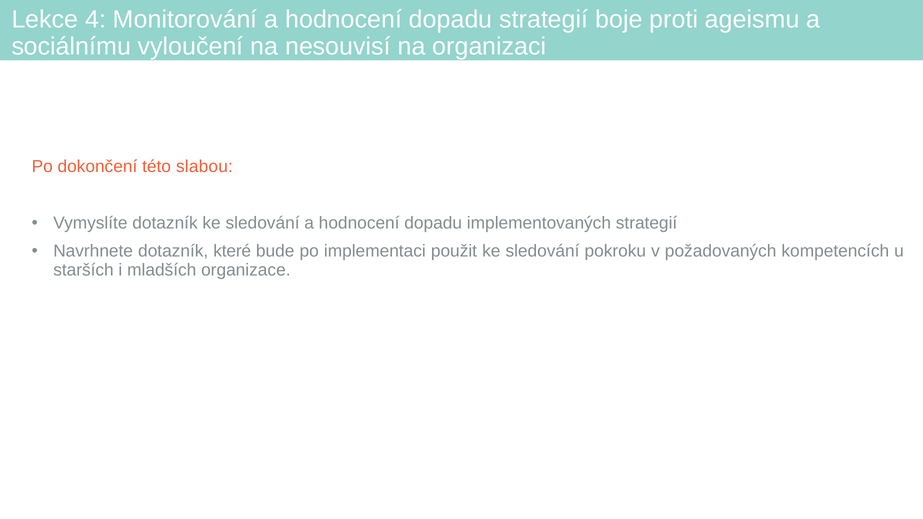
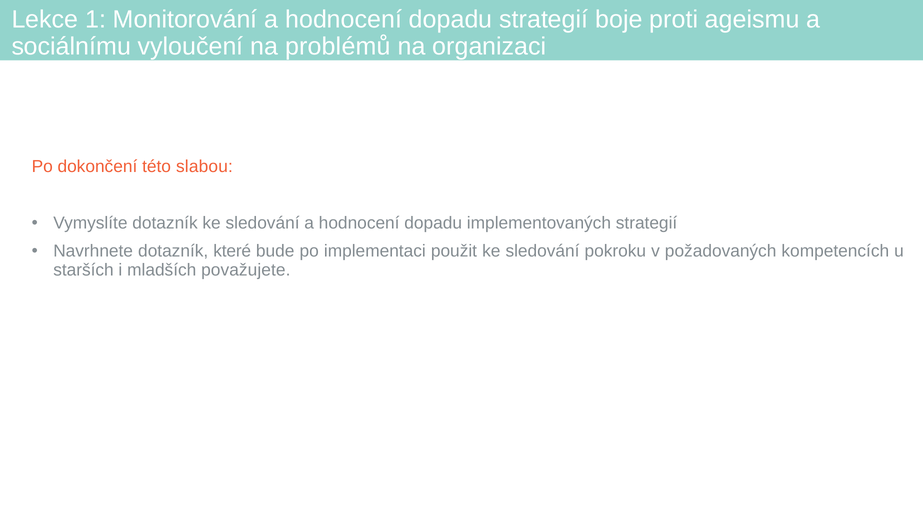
4: 4 -> 1
nesouvisí: nesouvisí -> problémů
organizace: organizace -> považujete
